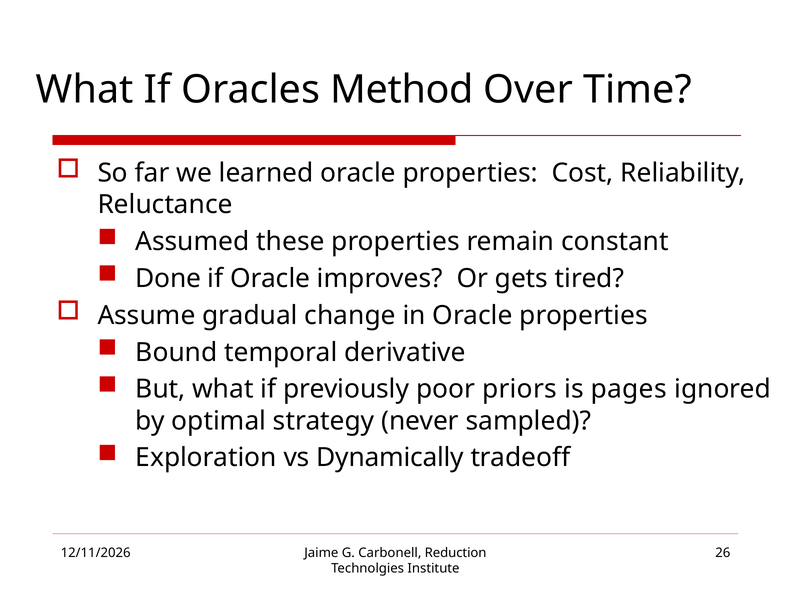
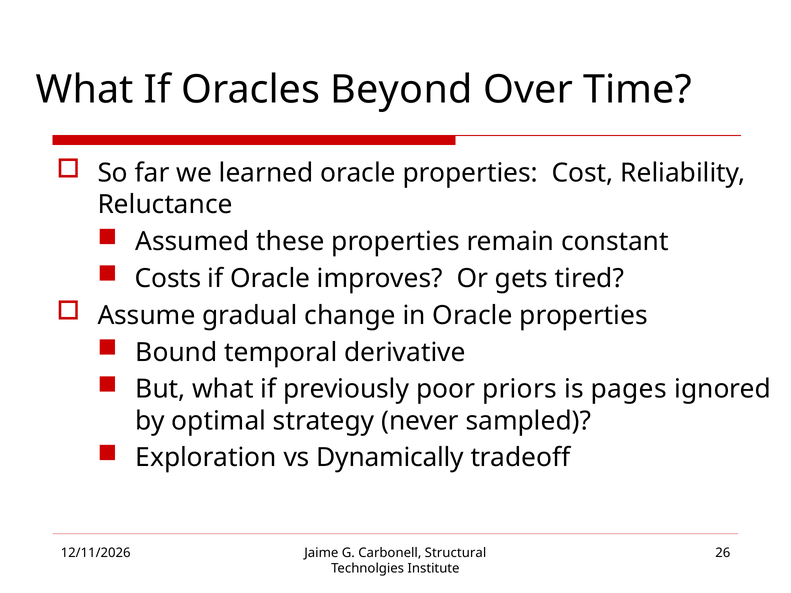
Method: Method -> Beyond
Done: Done -> Costs
Reduction: Reduction -> Structural
